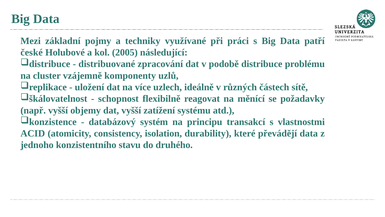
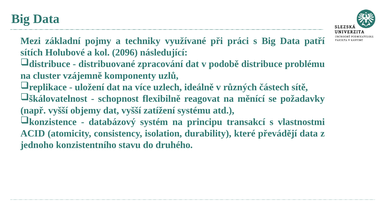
české: české -> sítích
2005: 2005 -> 2096
